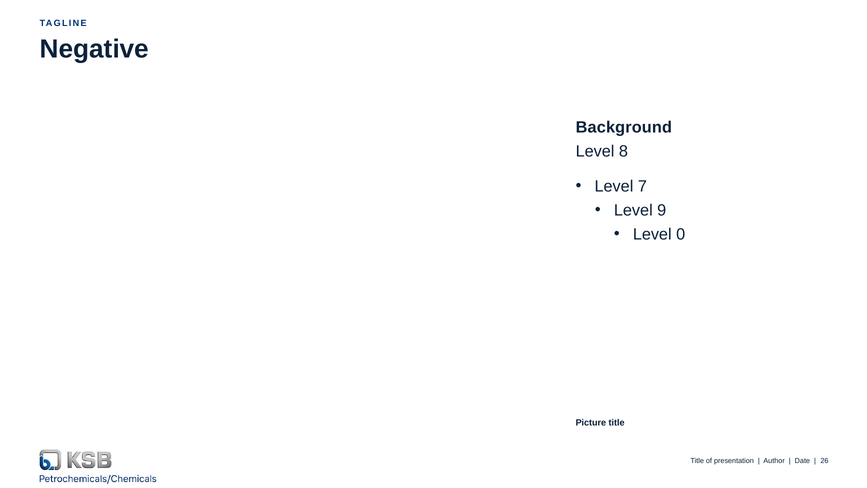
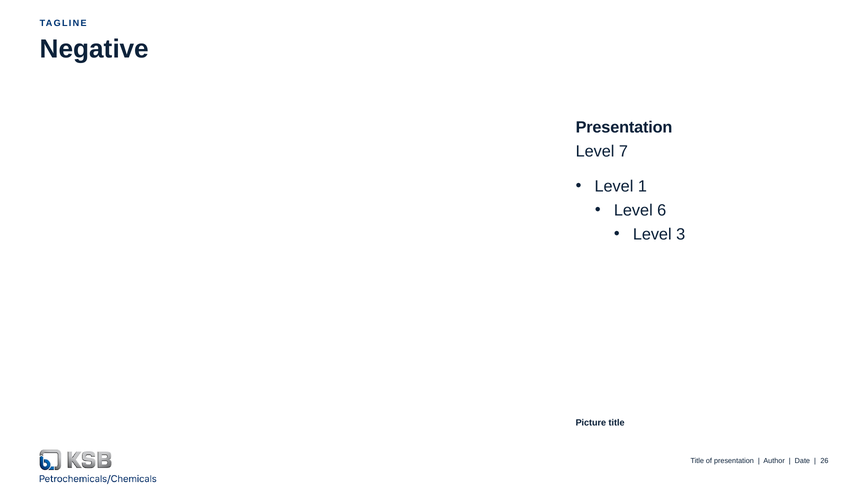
Background at (624, 127): Background -> Presentation
8: 8 -> 7
7: 7 -> 1
9: 9 -> 6
0: 0 -> 3
